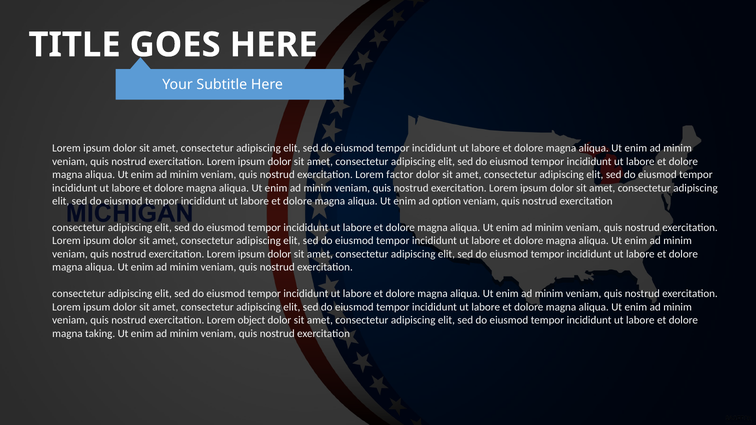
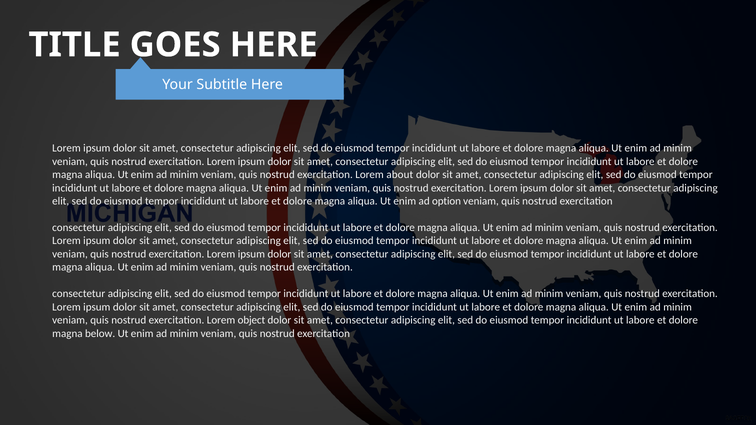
factor: factor -> about
taking: taking -> below
